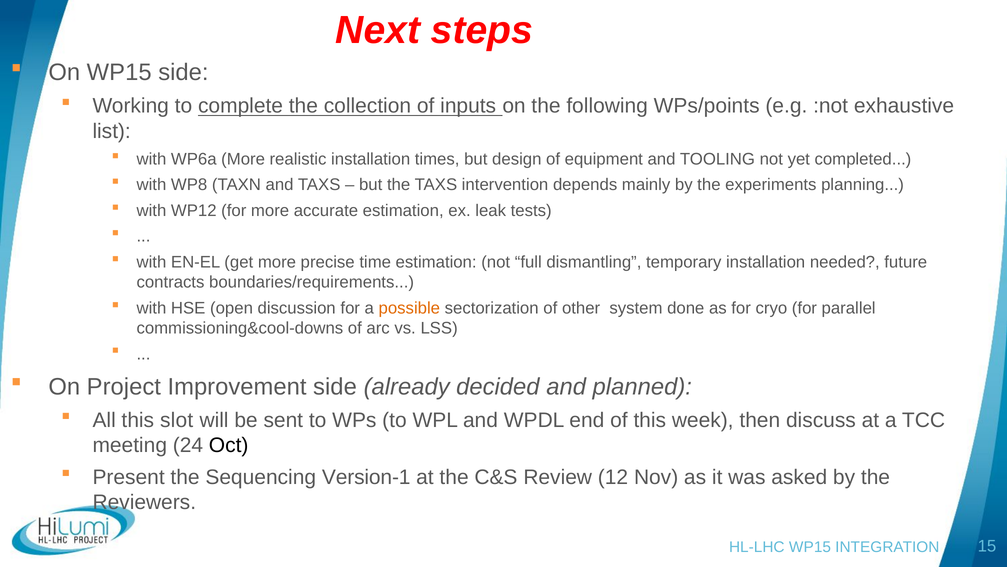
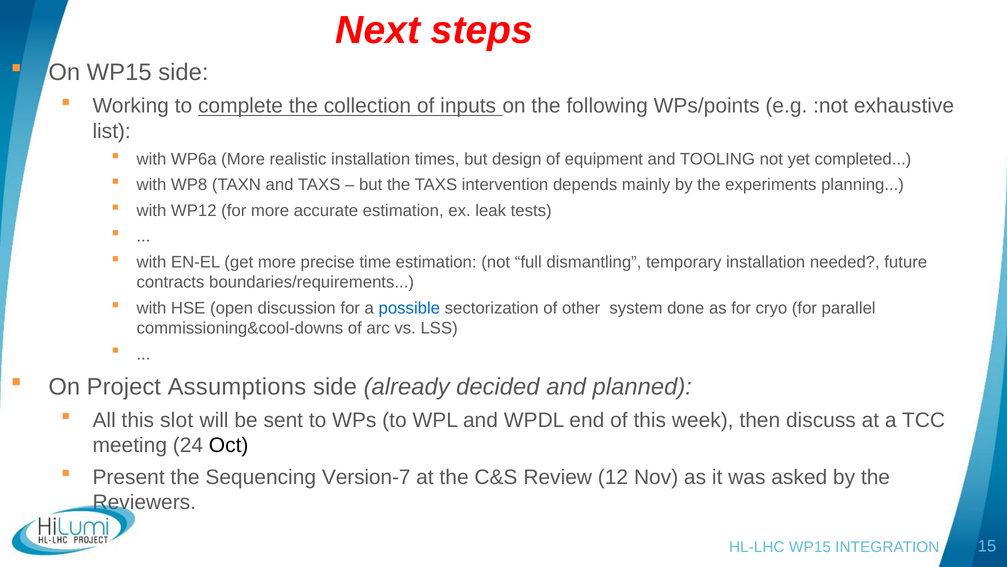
possible colour: orange -> blue
Improvement: Improvement -> Assumptions
Version-1: Version-1 -> Version-7
